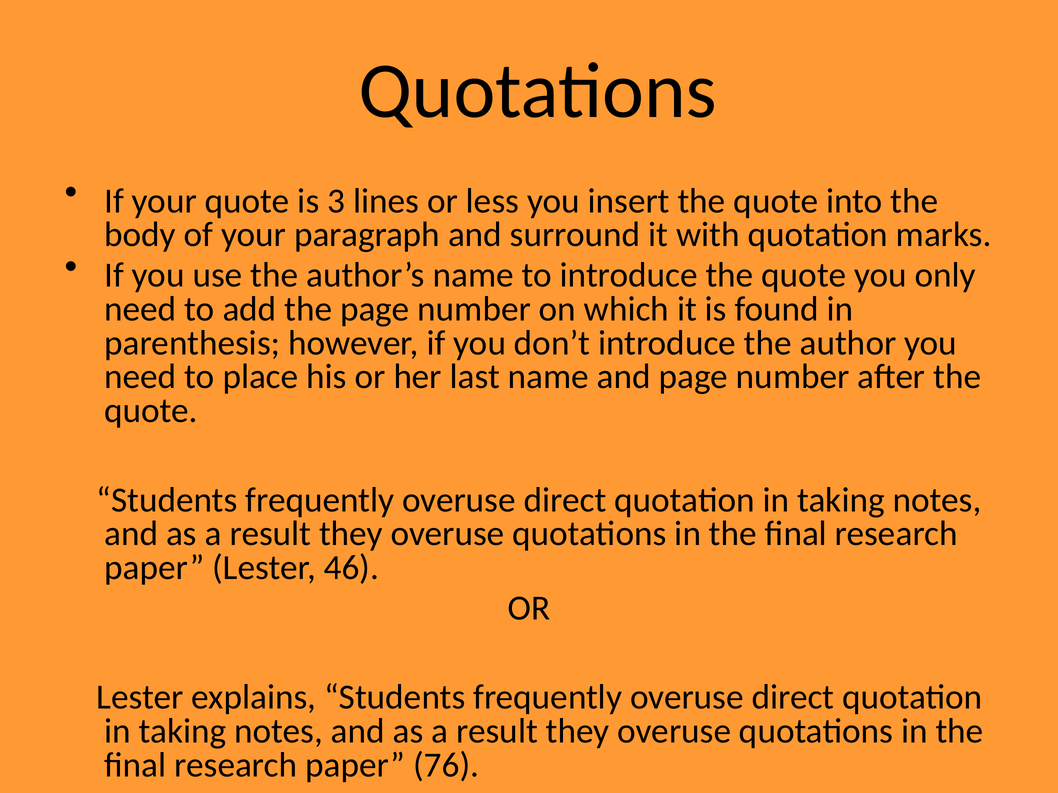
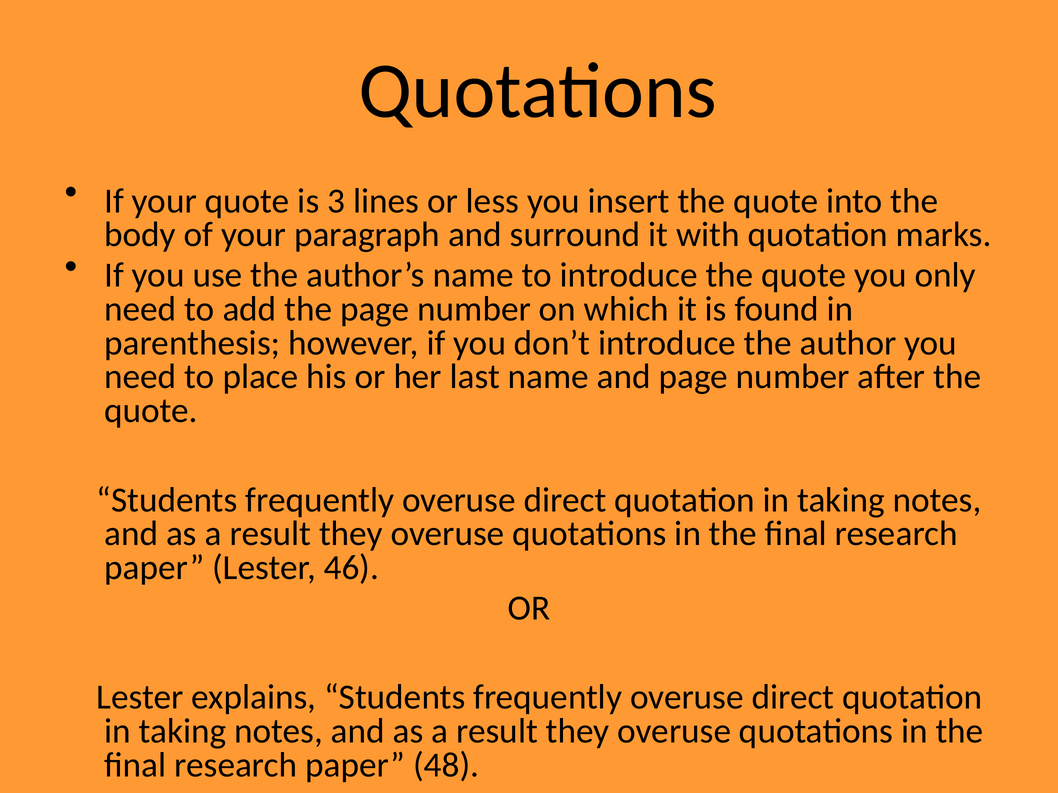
76: 76 -> 48
